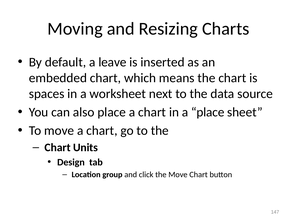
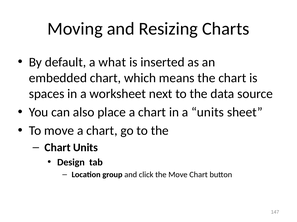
leave: leave -> what
a place: place -> units
